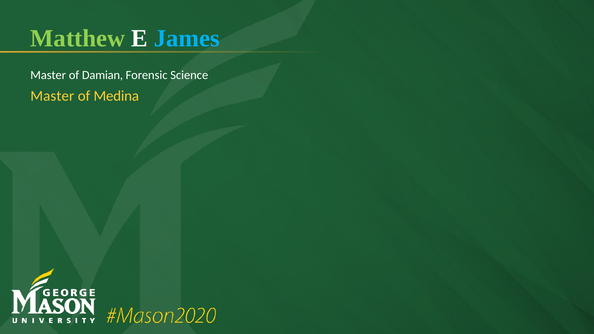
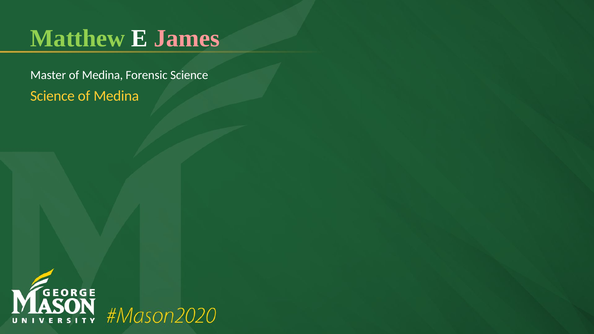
James colour: light blue -> pink
Master of Damian: Damian -> Medina
Master at (52, 96): Master -> Science
